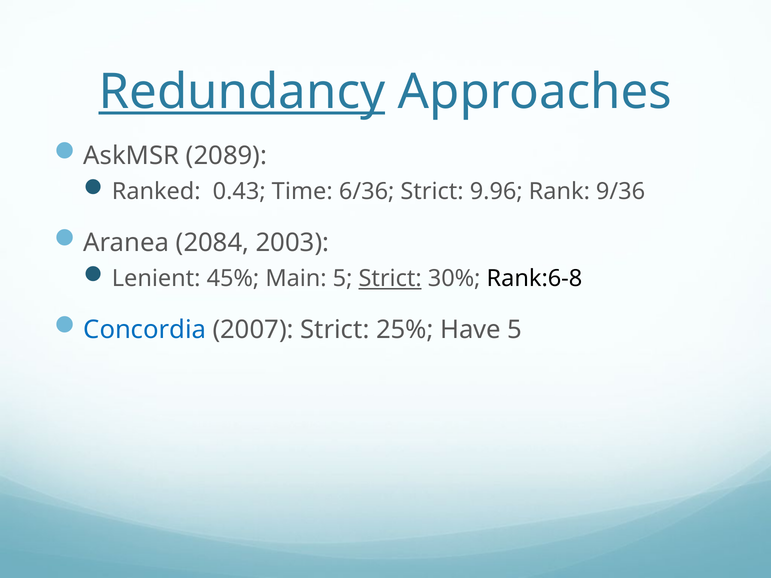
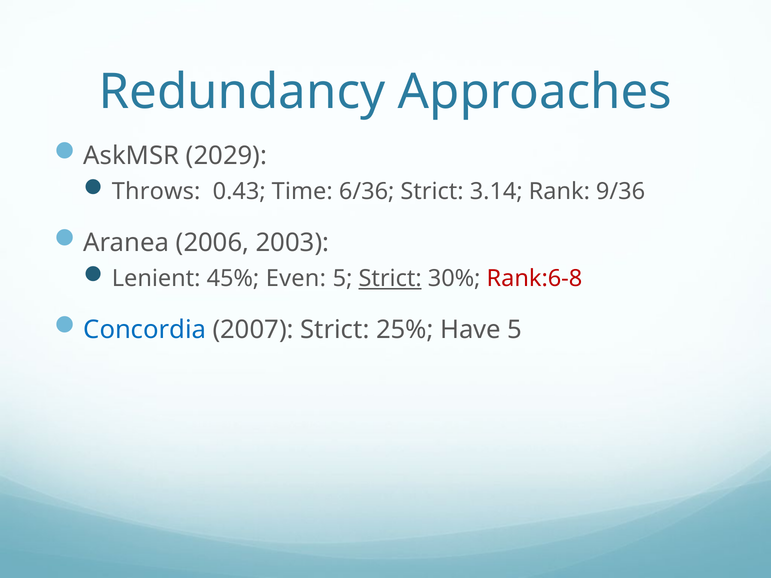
Redundancy underline: present -> none
2089: 2089 -> 2029
Ranked: Ranked -> Throws
9.96: 9.96 -> 3.14
2084: 2084 -> 2006
Main: Main -> Even
Rank:6-8 colour: black -> red
